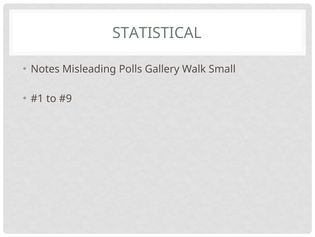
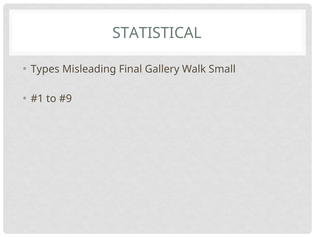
Notes: Notes -> Types
Polls: Polls -> Final
